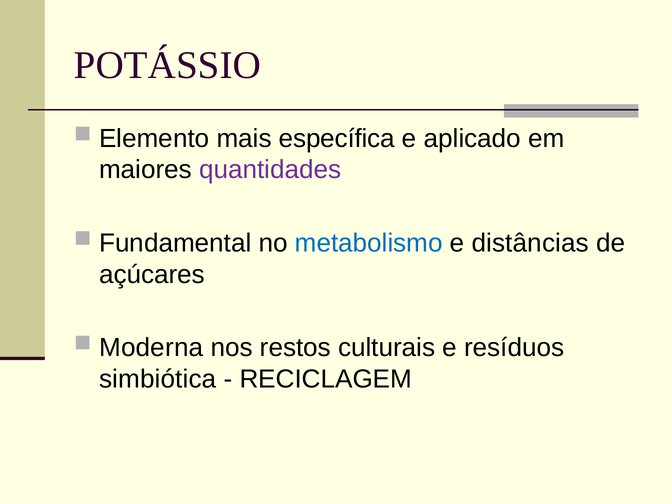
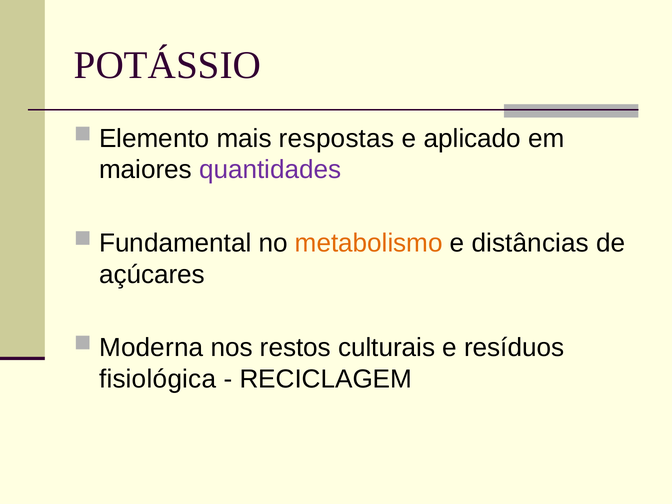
específica: específica -> respostas
metabolismo colour: blue -> orange
simbiótica: simbiótica -> fisiológica
